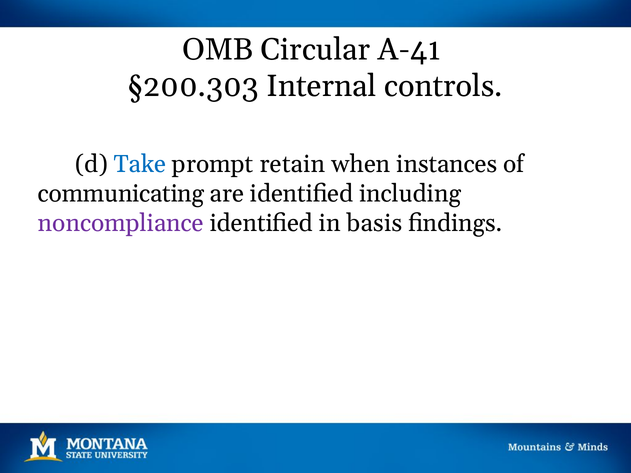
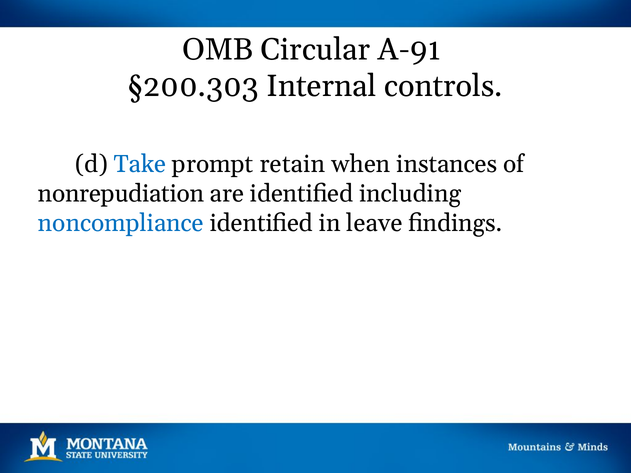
A-41: A-41 -> A-91
communicating: communicating -> nonrepudiation
noncompliance colour: purple -> blue
basis: basis -> leave
